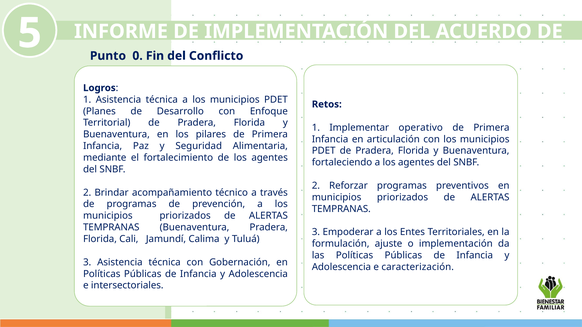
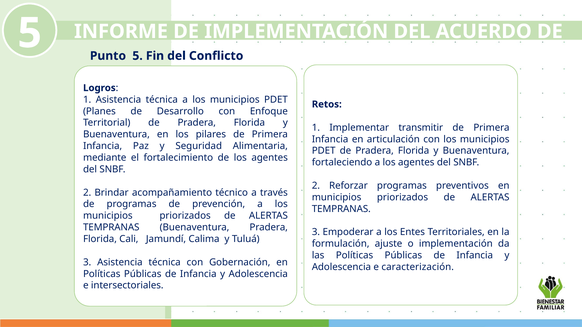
Punto 0: 0 -> 5
operativo: operativo -> transmitir
